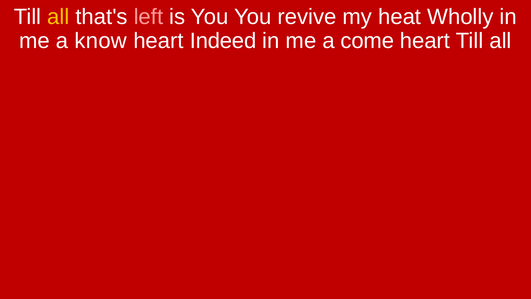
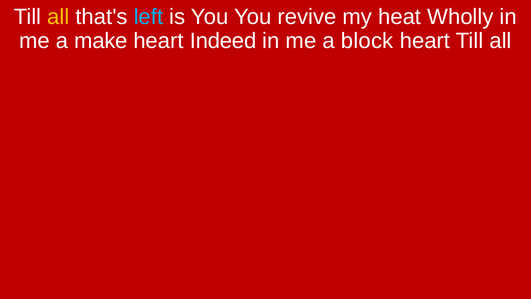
left colour: pink -> light blue
know: know -> make
come: come -> block
